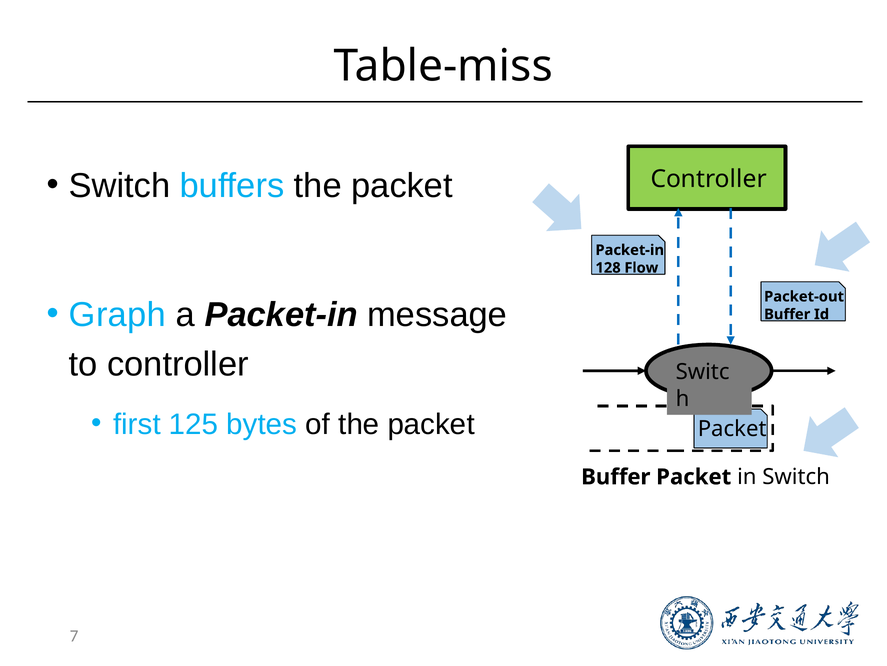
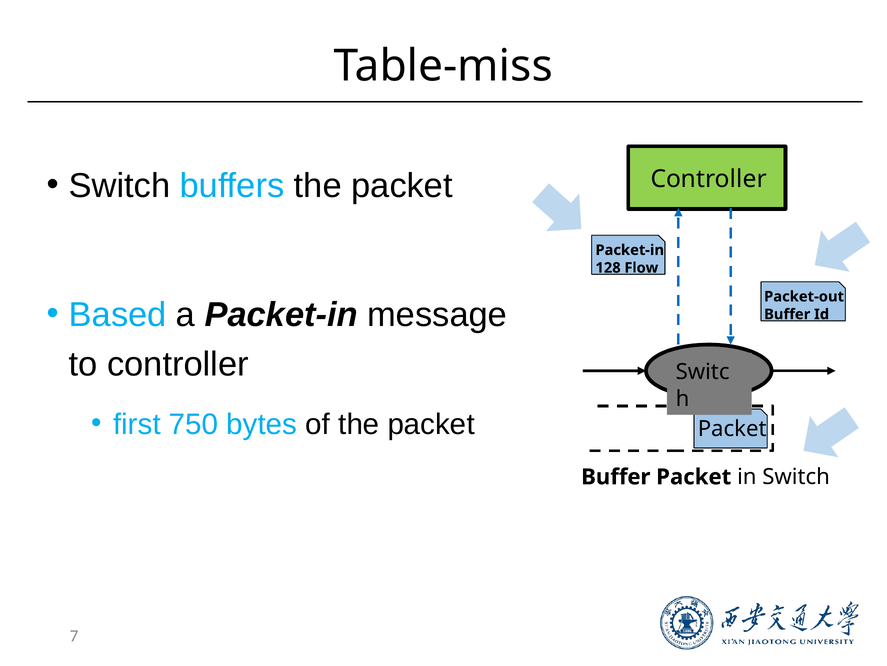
Graph: Graph -> Based
125: 125 -> 750
